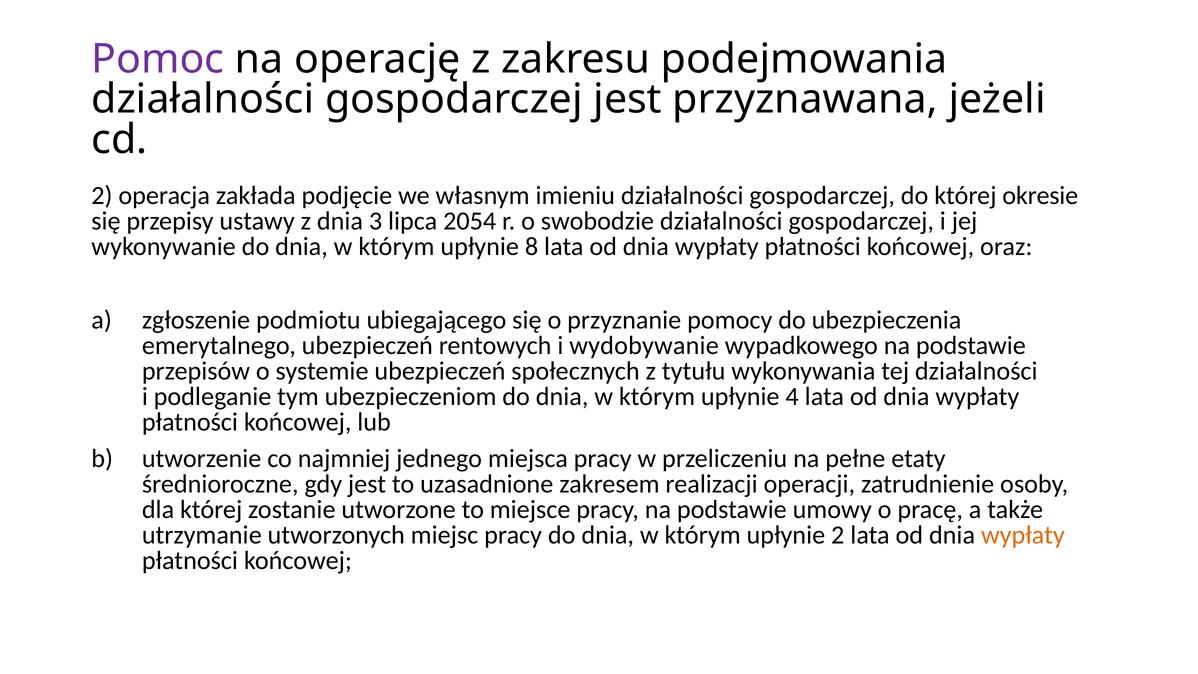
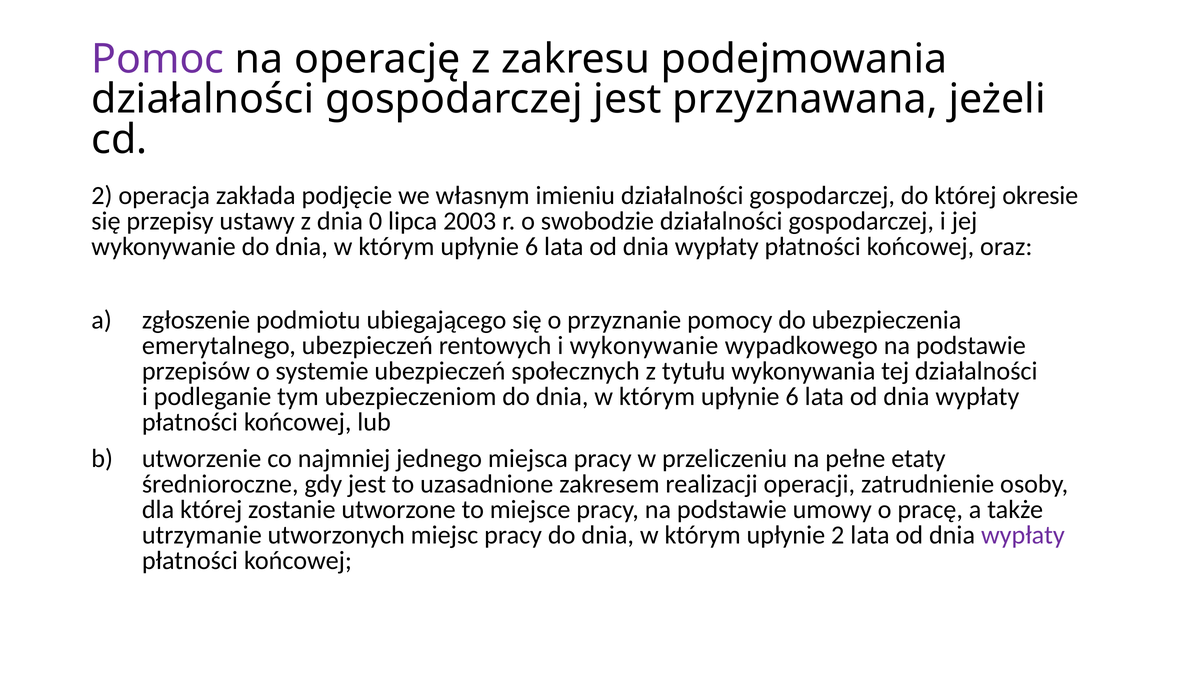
3: 3 -> 0
2054: 2054 -> 2003
8 at (532, 247): 8 -> 6
i wydobywanie: wydobywanie -> wykonywanie
4 at (792, 396): 4 -> 6
wypłaty at (1023, 535) colour: orange -> purple
